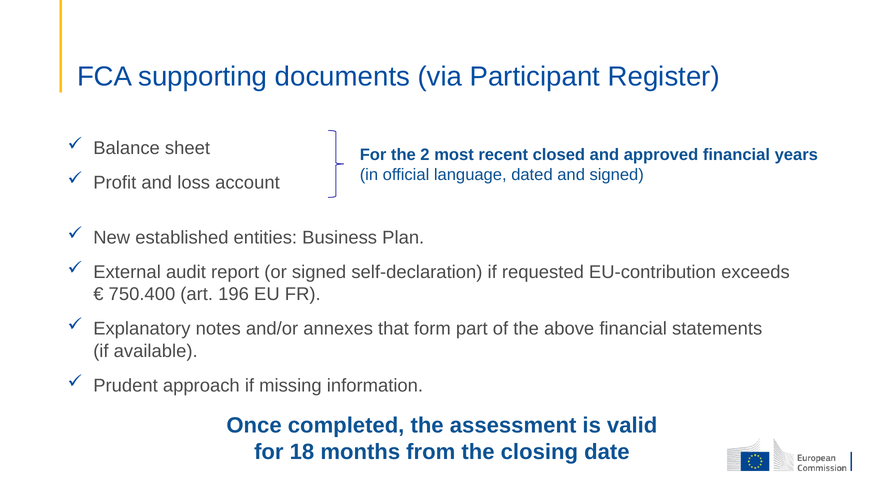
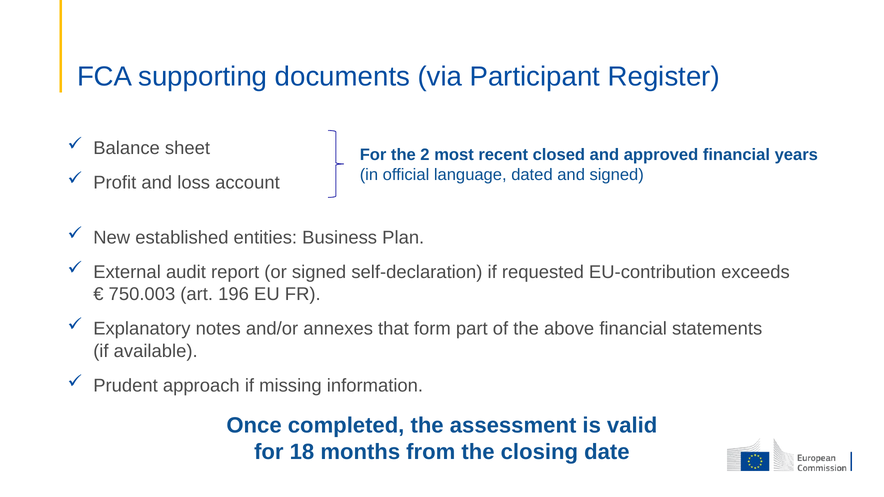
750.400: 750.400 -> 750.003
